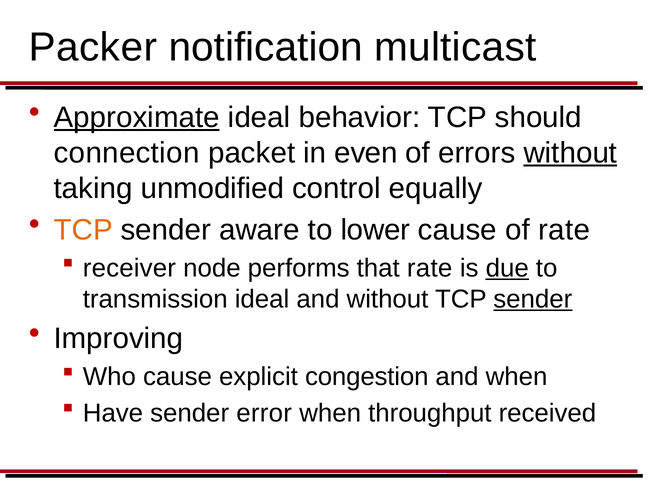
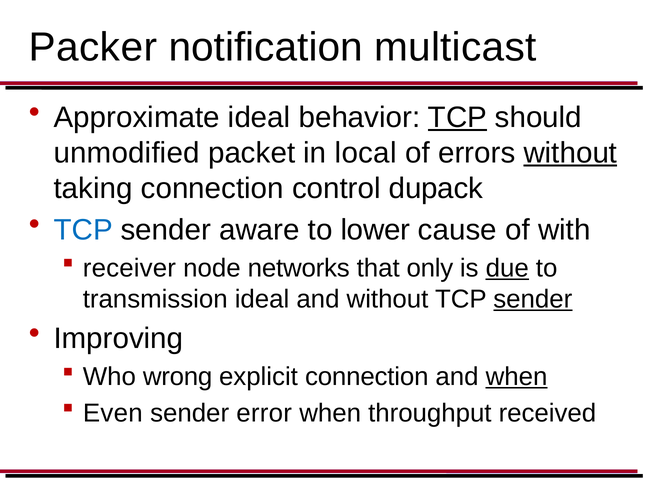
Approximate underline: present -> none
TCP at (458, 117) underline: none -> present
connection: connection -> unmodified
even: even -> local
taking unmodified: unmodified -> connection
equally: equally -> dupack
TCP at (83, 230) colour: orange -> blue
of rate: rate -> with
performs: performs -> networks
that rate: rate -> only
Who cause: cause -> wrong
explicit congestion: congestion -> connection
when at (517, 377) underline: none -> present
Have: Have -> Even
